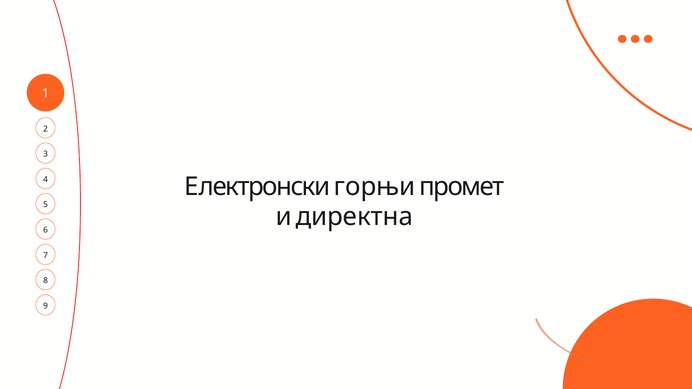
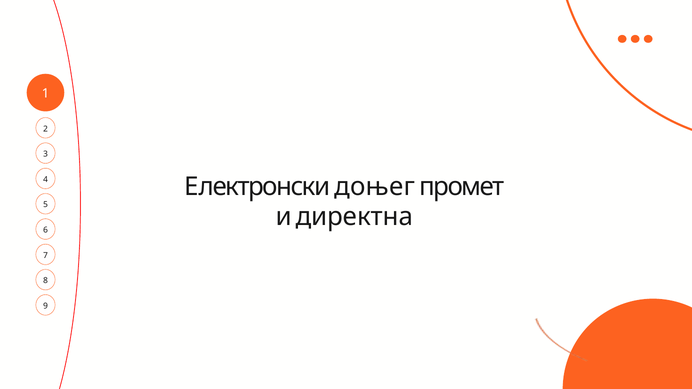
горњи: горњи -> доњег
